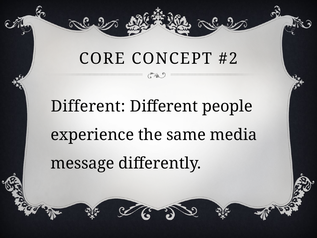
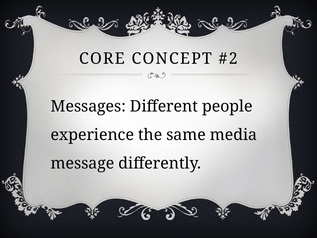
Different at (88, 106): Different -> Messages
